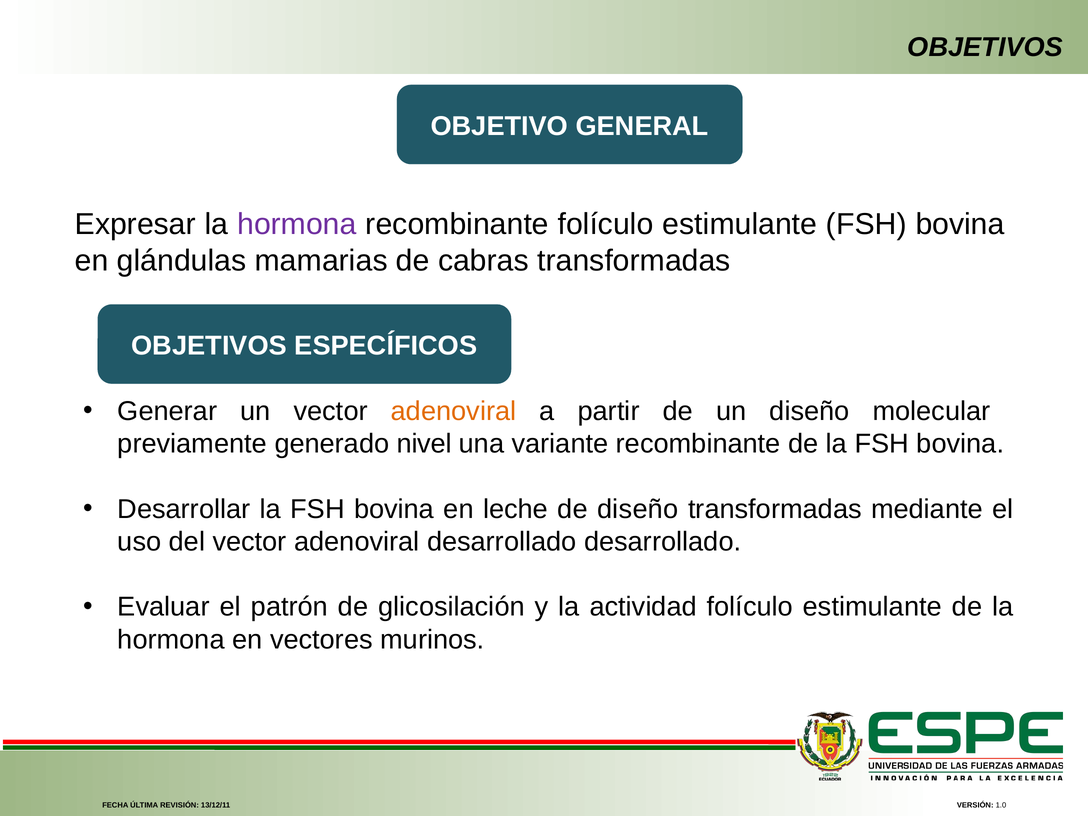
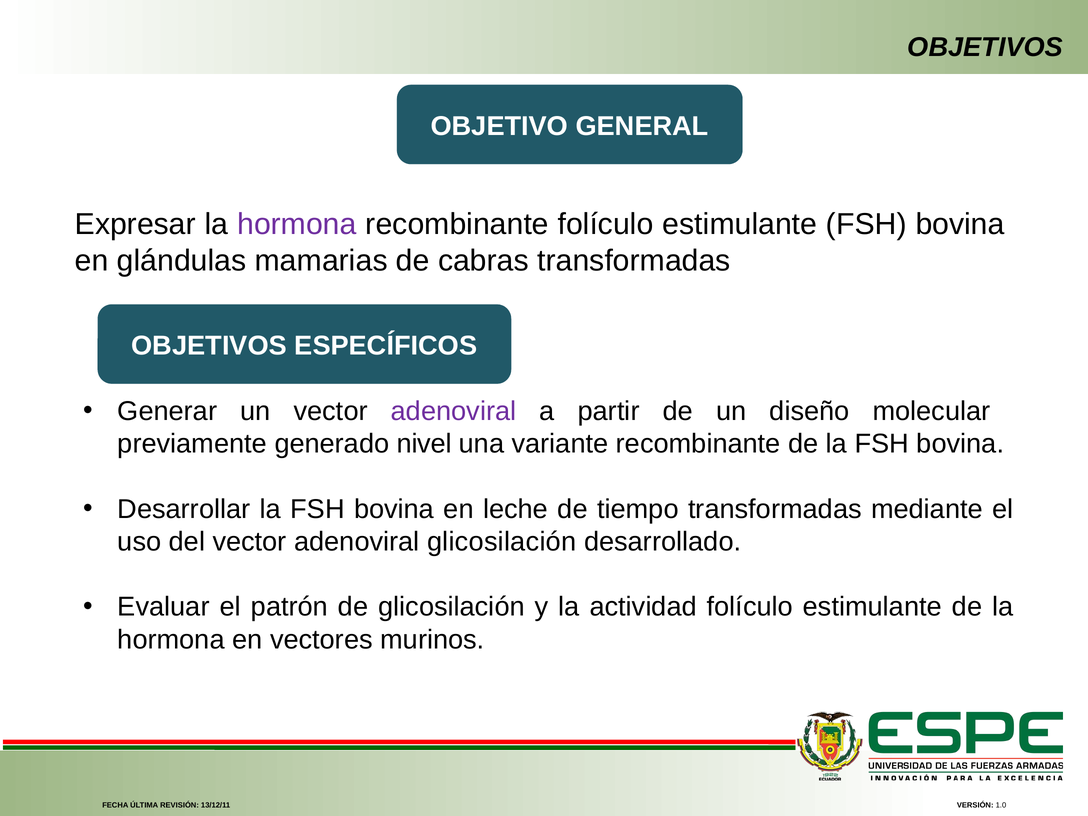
adenoviral at (454, 411) colour: orange -> purple
de diseño: diseño -> tiempo
adenoviral desarrollado: desarrollado -> glicosilación
